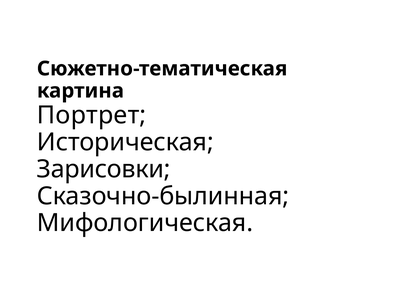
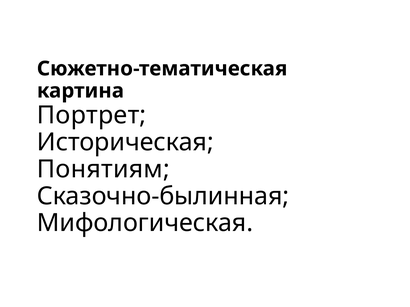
Зарисовки: Зарисовки -> Понятиям
